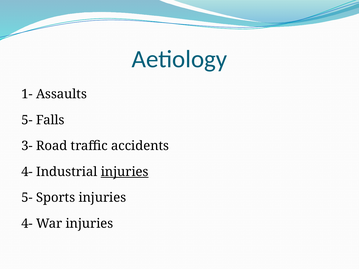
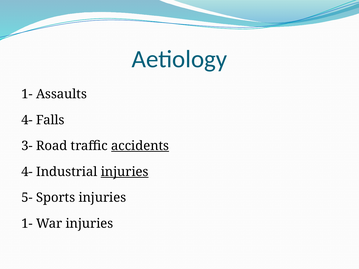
5- at (27, 120): 5- -> 4-
accidents underline: none -> present
4- at (27, 224): 4- -> 1-
